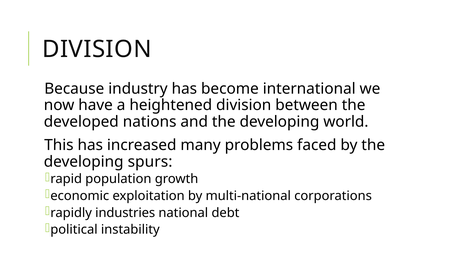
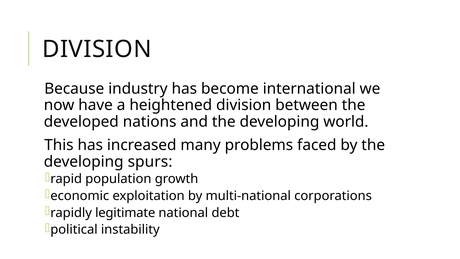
industries: industries -> legitimate
